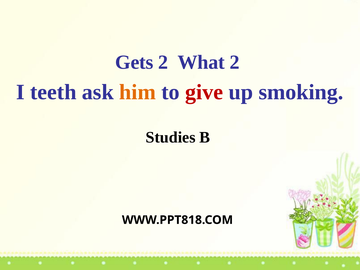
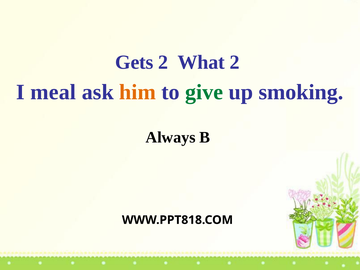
teeth: teeth -> meal
give colour: red -> green
Studies: Studies -> Always
